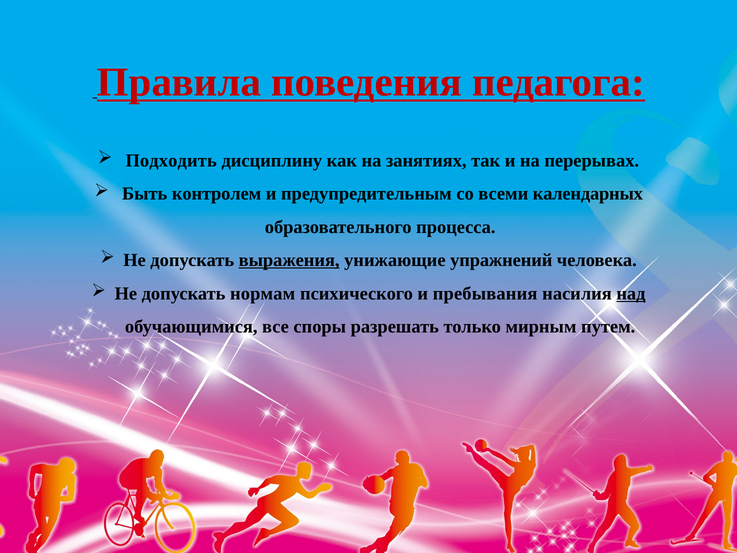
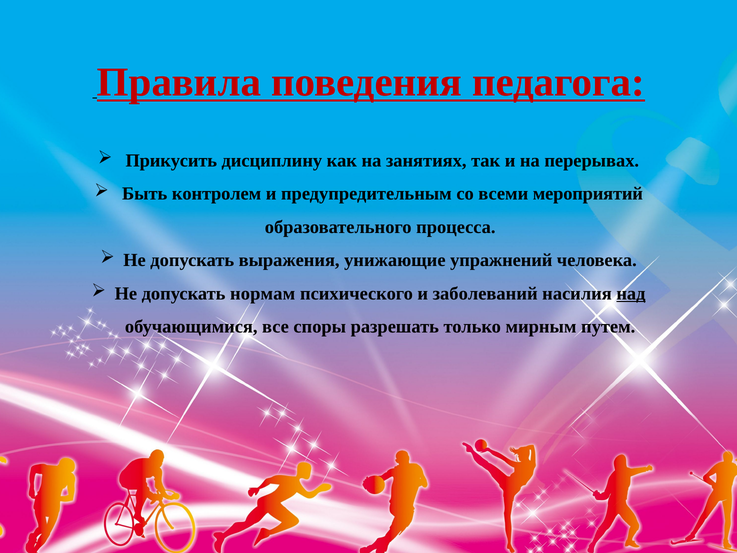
Подходить: Подходить -> Прикусить
календарных: календарных -> мероприятий
выражения underline: present -> none
пребывания: пребывания -> заболеваний
